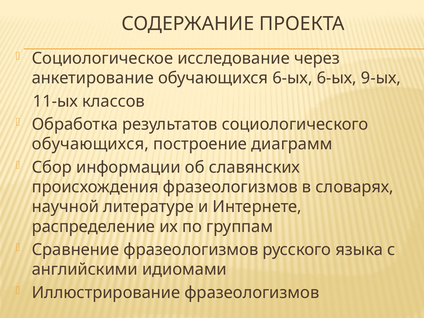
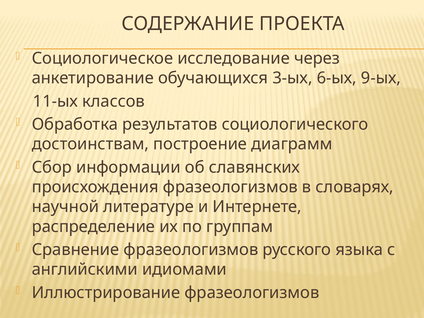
обучающихся 6-ых: 6-ых -> 3-ых
обучающихся at (90, 144): обучающихся -> достоинствам
